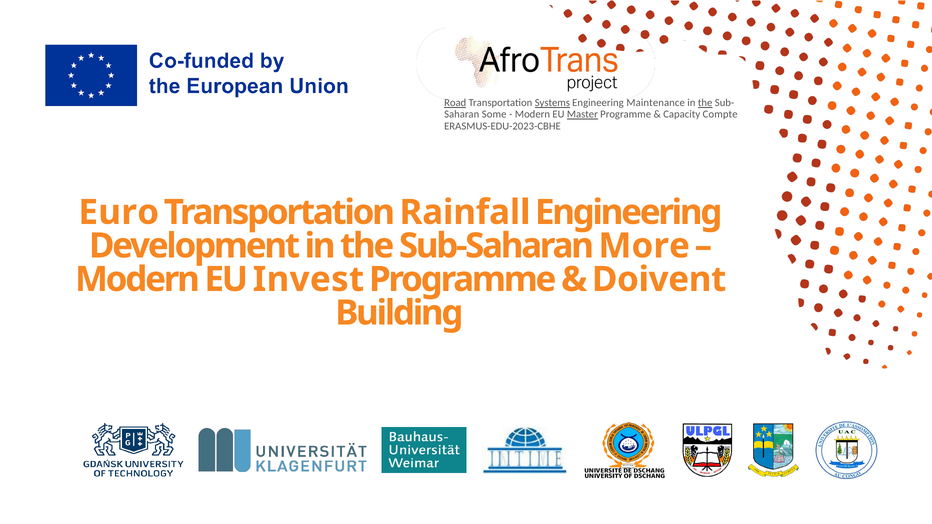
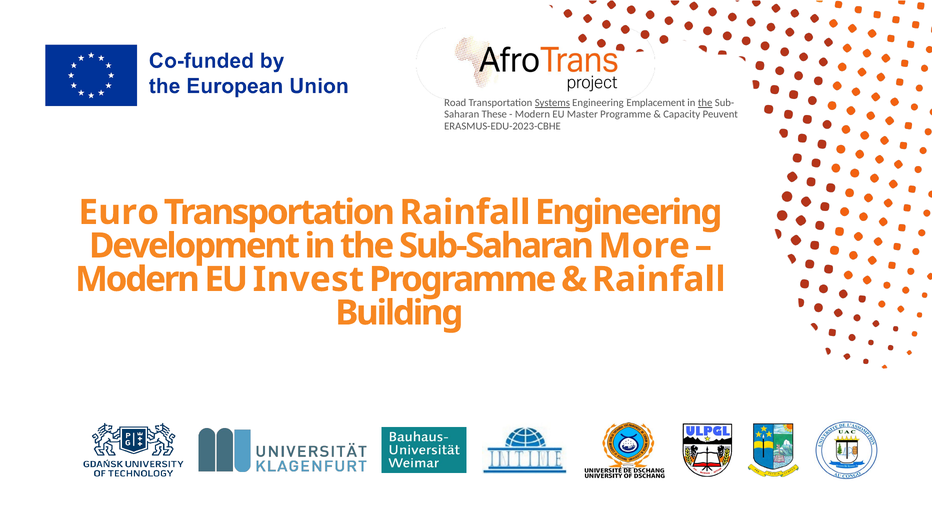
Road underline: present -> none
Maintenance: Maintenance -> Emplacement
Some: Some -> These
Master underline: present -> none
Compte: Compte -> Peuvent
Doivent at (659, 280): Doivent -> Rainfall
